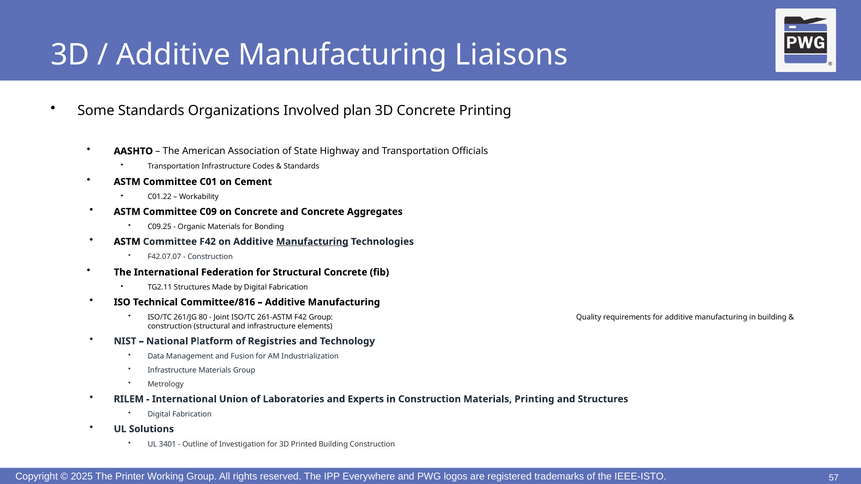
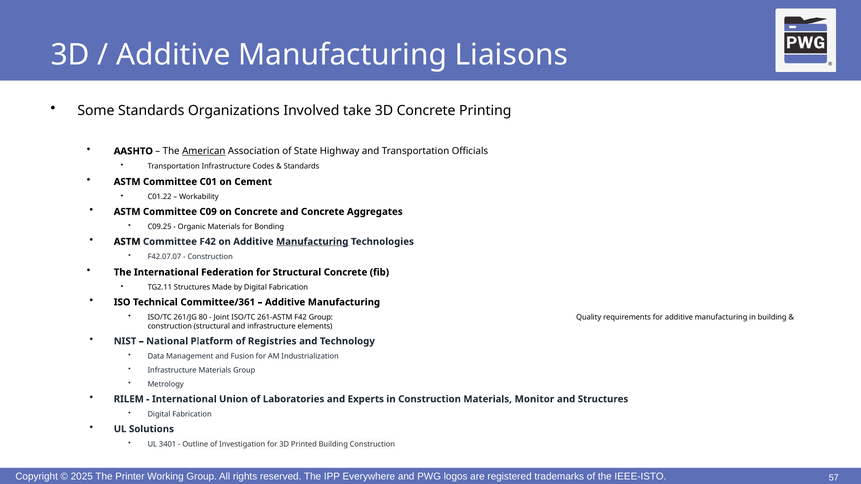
plan: plan -> take
American underline: none -> present
Committee/816: Committee/816 -> Committee/361
Materials Printing: Printing -> Monitor
